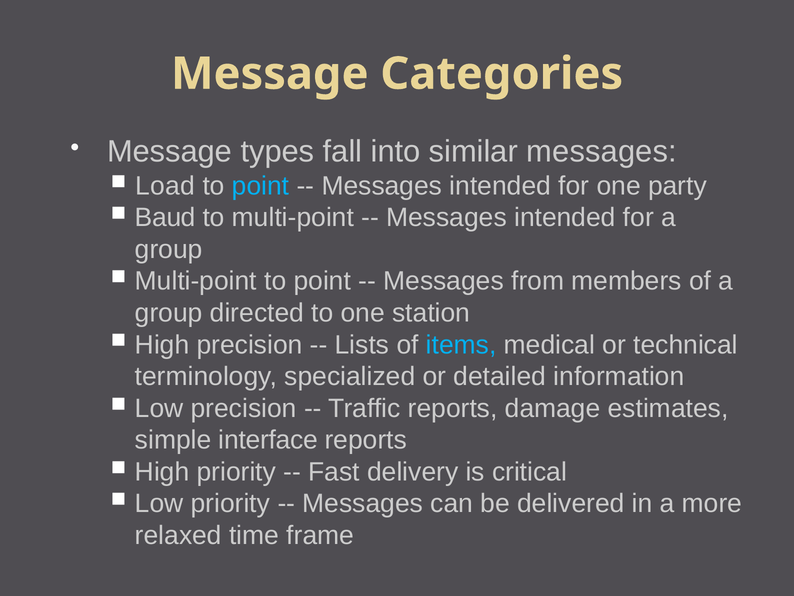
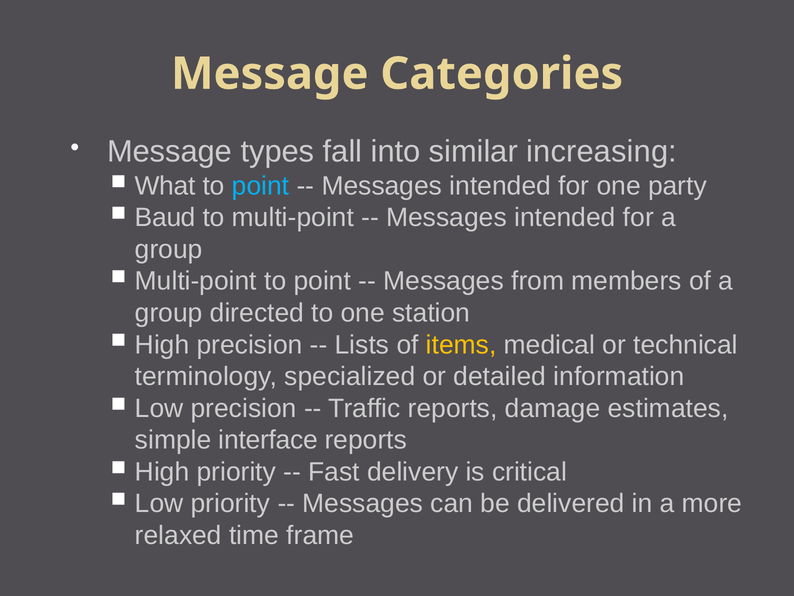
similar messages: messages -> increasing
Load: Load -> What
items colour: light blue -> yellow
